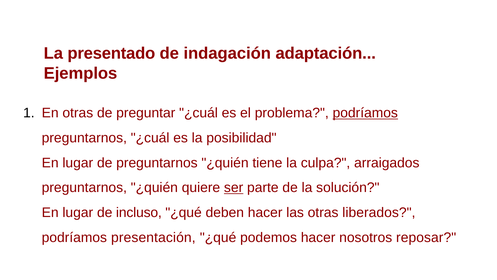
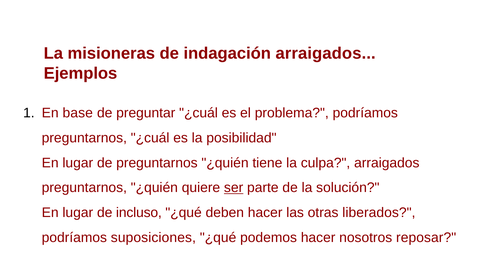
presentado: presentado -> misioneras
indagación adaptación: adaptación -> arraigados
En otras: otras -> base
podríamos at (365, 113) underline: present -> none
presentación: presentación -> suposiciones
